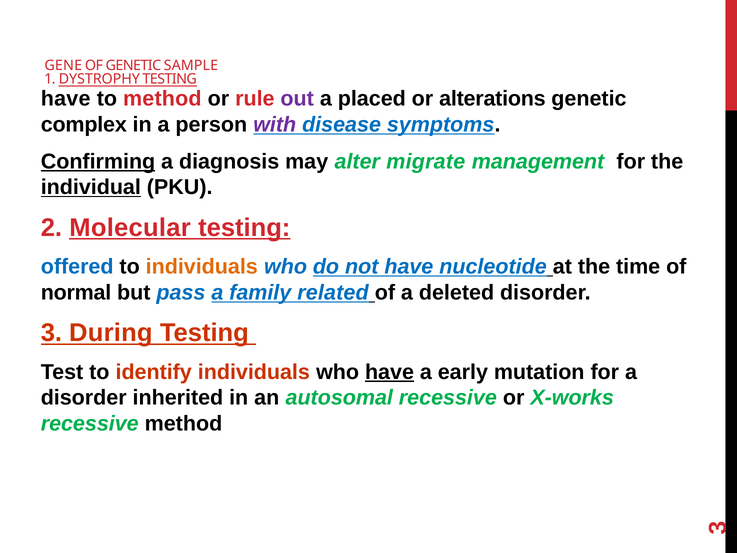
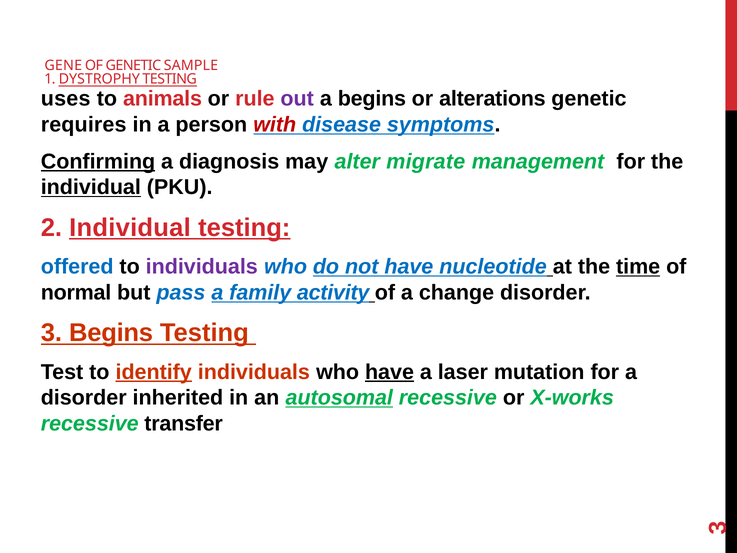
have at (66, 99): have -> uses
to method: method -> animals
a placed: placed -> begins
complex: complex -> requires
with colour: purple -> red
2 Molecular: Molecular -> Individual
individuals at (202, 267) colour: orange -> purple
time underline: none -> present
related: related -> activity
deleted: deleted -> change
3 During: During -> Begins
identify underline: none -> present
early: early -> laser
autosomal underline: none -> present
recessive method: method -> transfer
